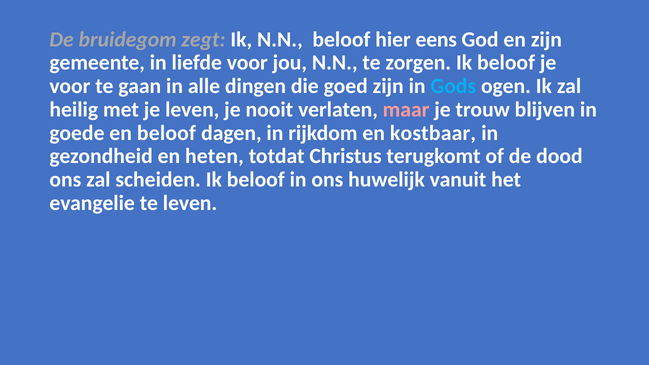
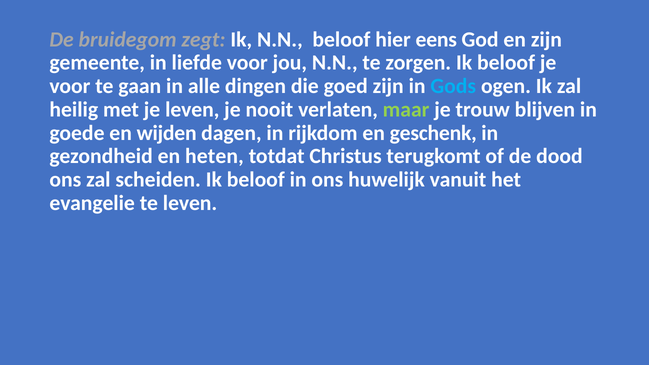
maar colour: pink -> light green
en beloof: beloof -> wijden
kostbaar: kostbaar -> geschenk
